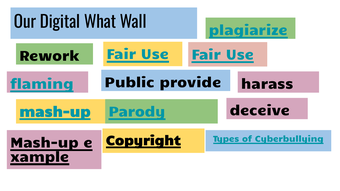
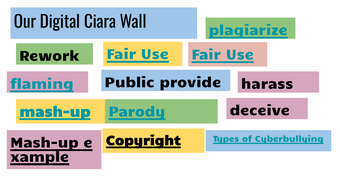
What: What -> Ciara
